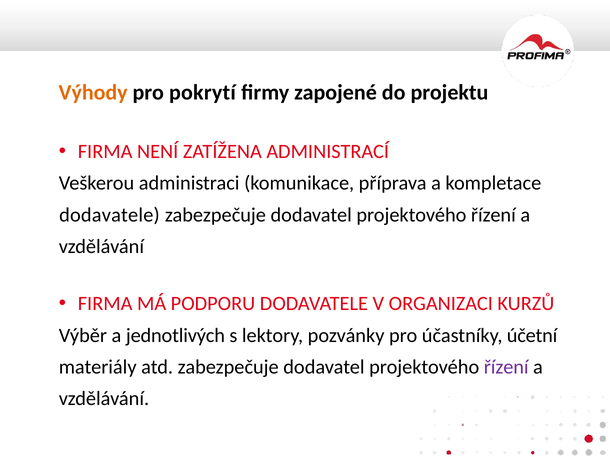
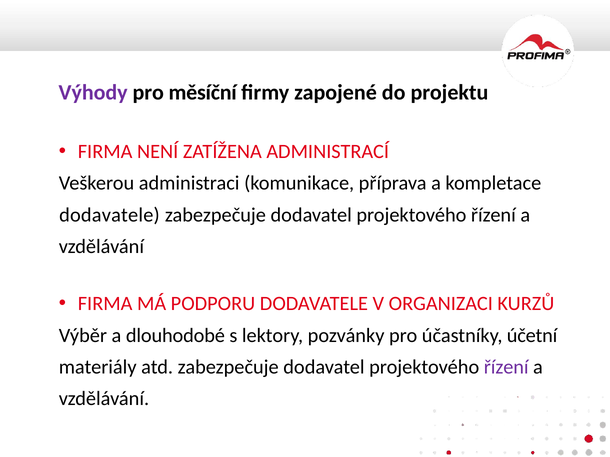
Výhody colour: orange -> purple
pokrytí: pokrytí -> měsíční
jednotlivých: jednotlivých -> dlouhodobé
